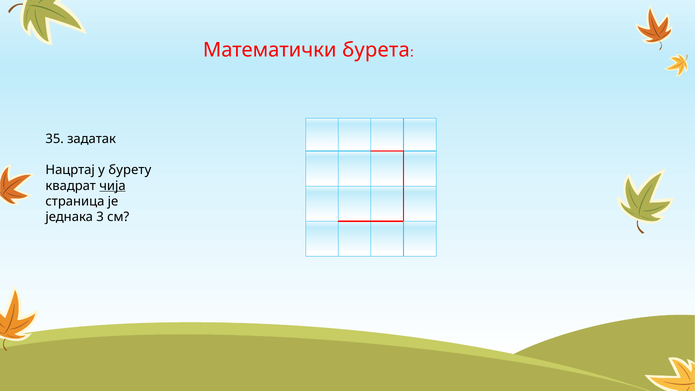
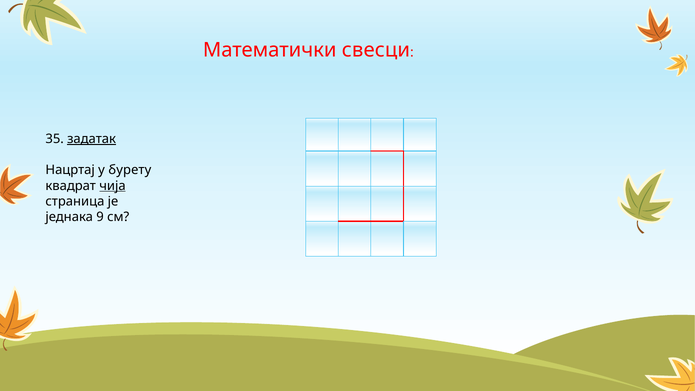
бурета: бурета -> свесци
задатак underline: none -> present
3: 3 -> 9
